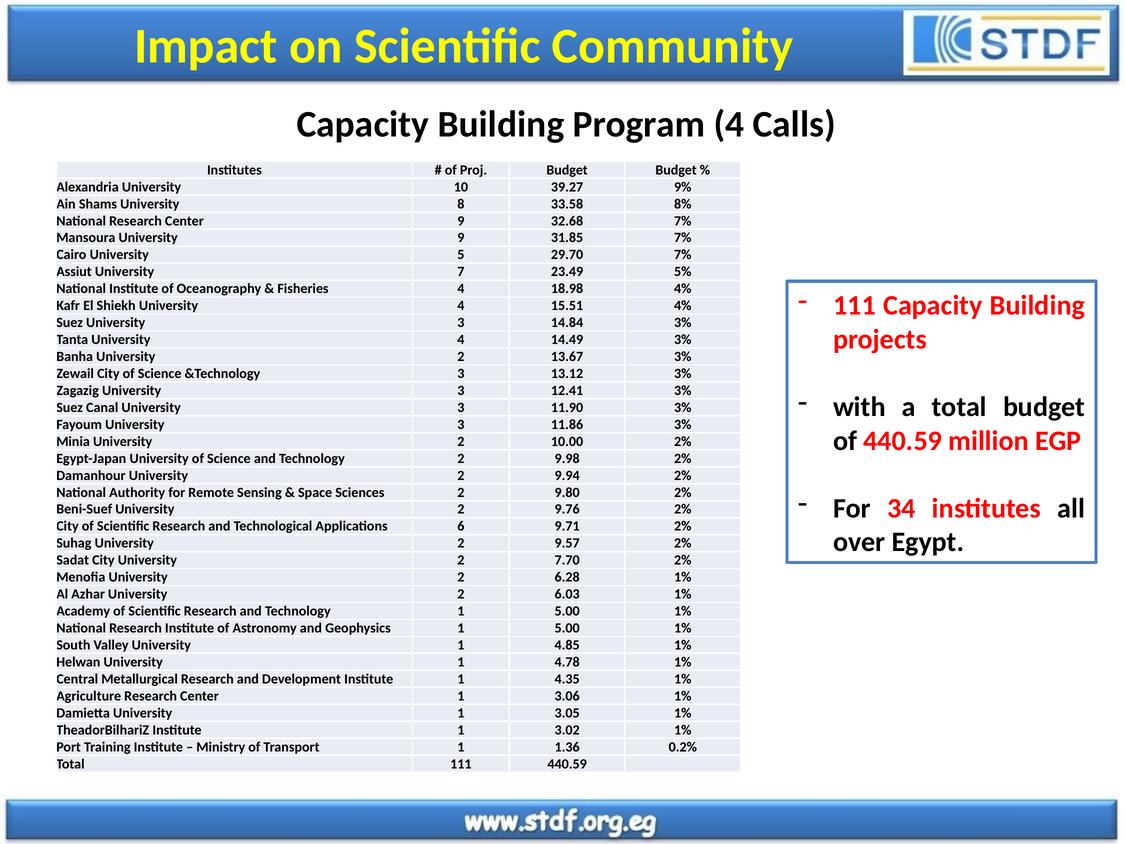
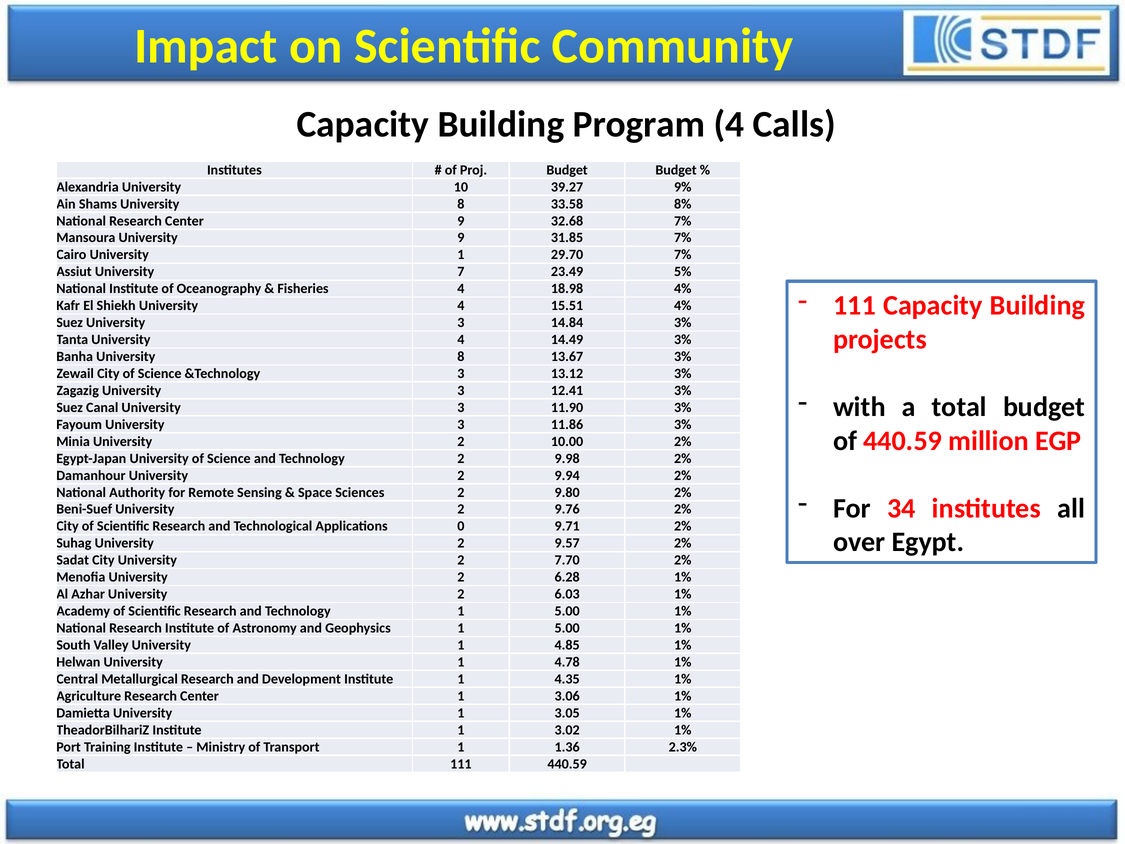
Cairo University 5: 5 -> 1
Banha University 2: 2 -> 8
6: 6 -> 0
0.2%: 0.2% -> 2.3%
